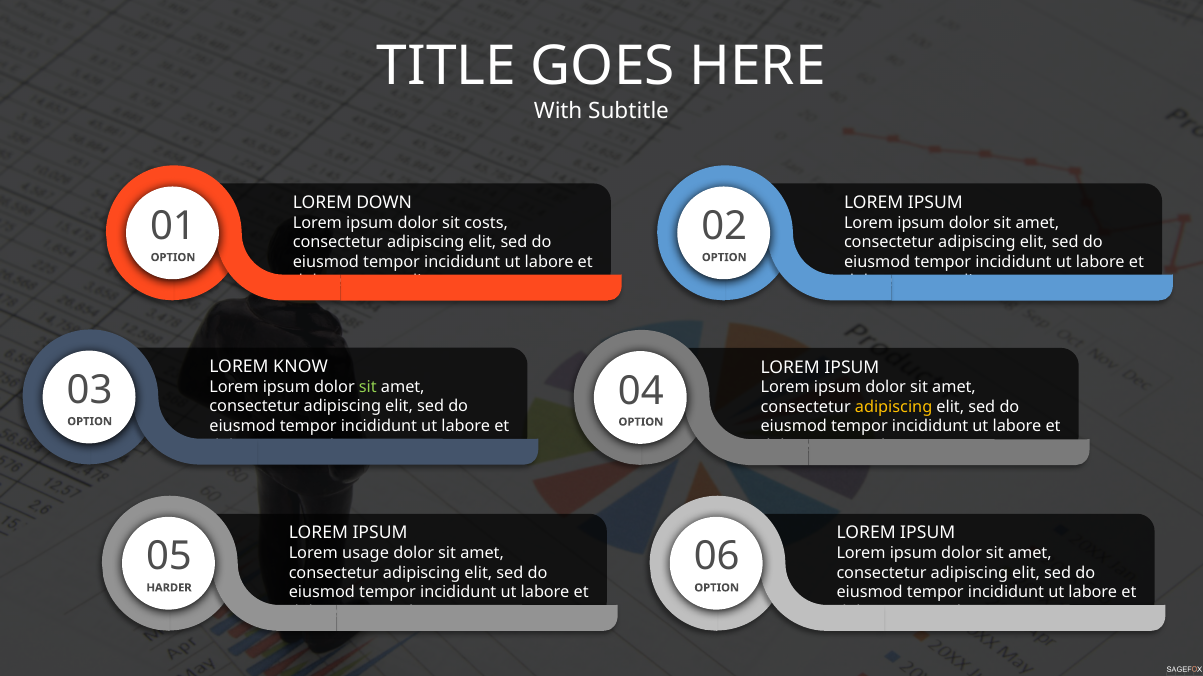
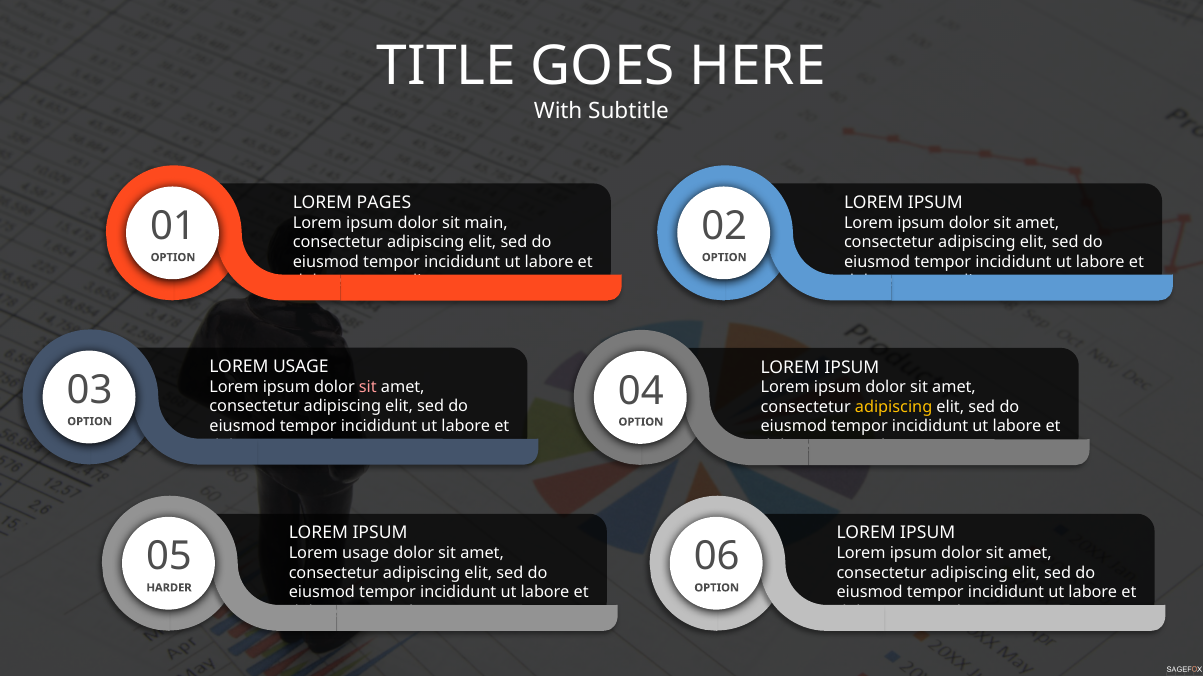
DOWN: DOWN -> PAGES
costs: costs -> main
KNOW at (301, 367): KNOW -> USAGE
sit at (368, 387) colour: light green -> pink
